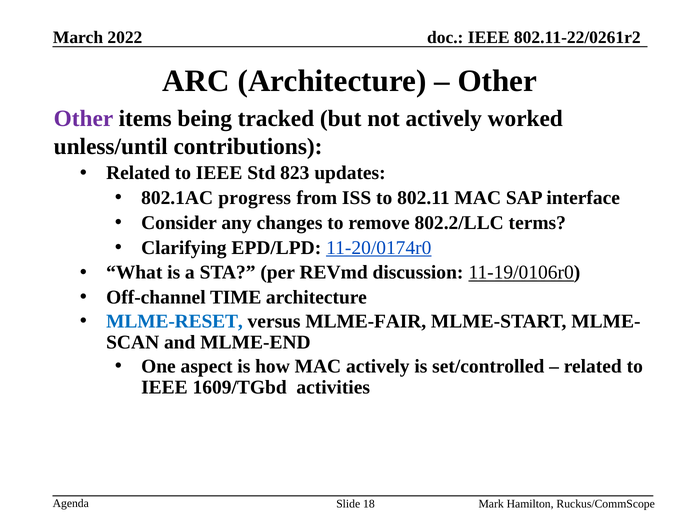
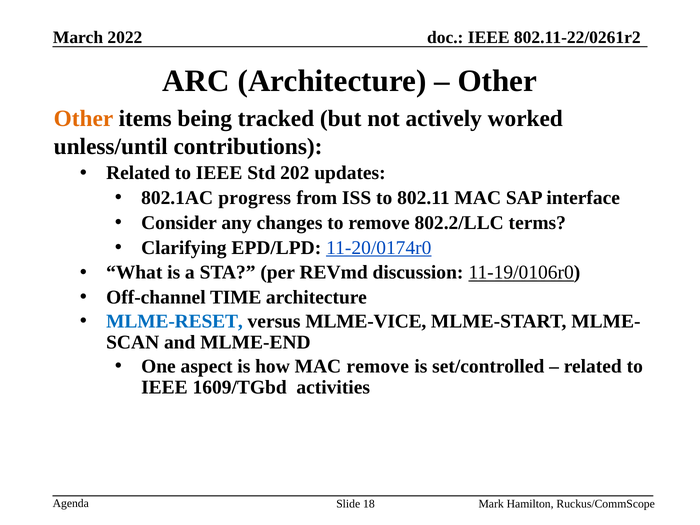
Other at (83, 118) colour: purple -> orange
823: 823 -> 202
MLME-FAIR: MLME-FAIR -> MLME-VICE
MAC actively: actively -> remove
